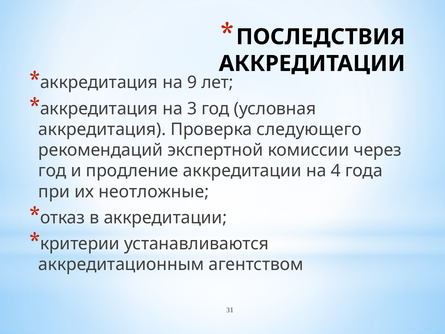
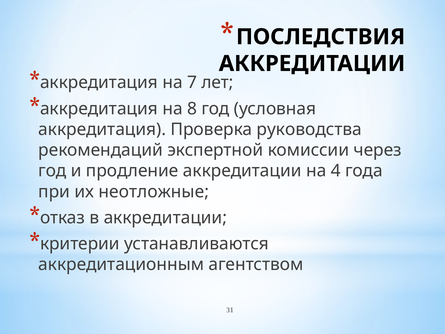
9: 9 -> 7
3: 3 -> 8
следующего: следующего -> руководства
